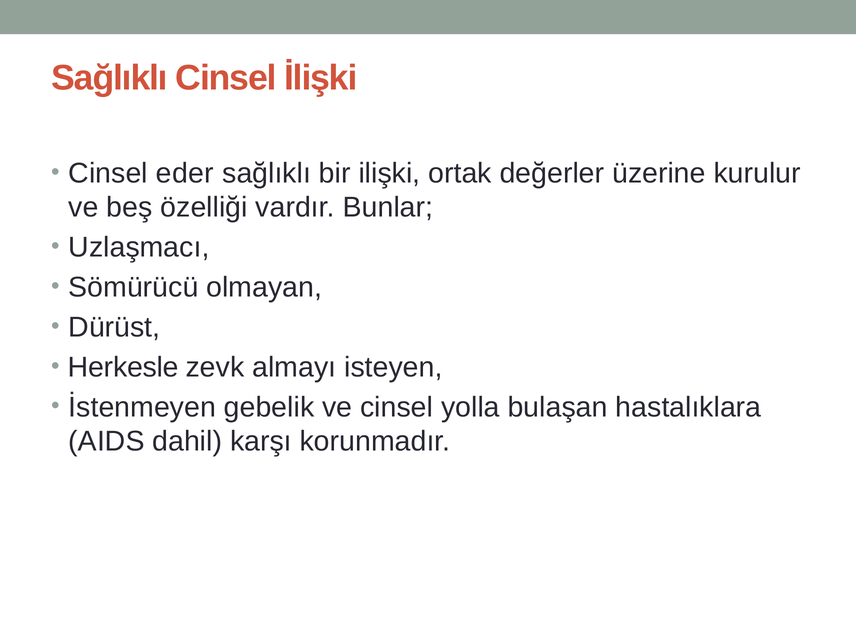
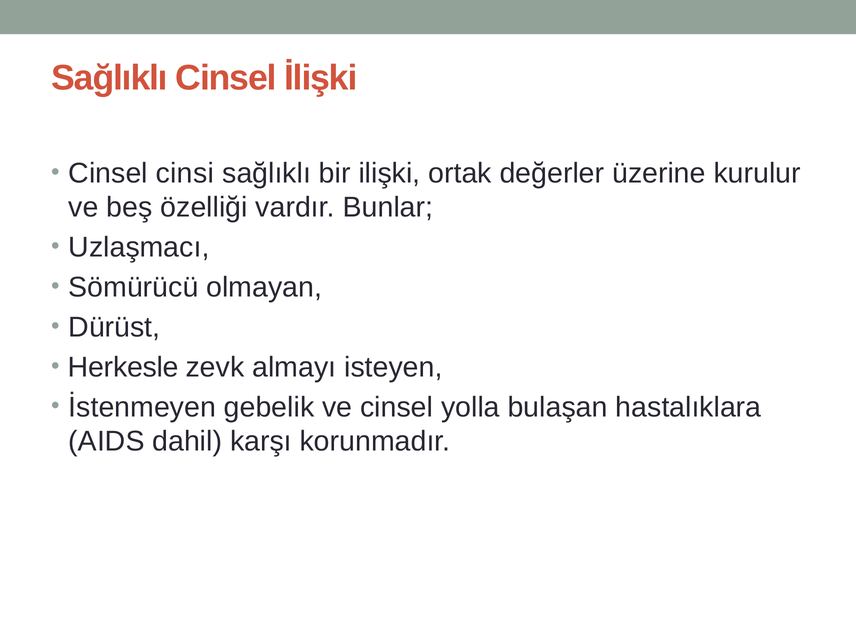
eder: eder -> cinsi
